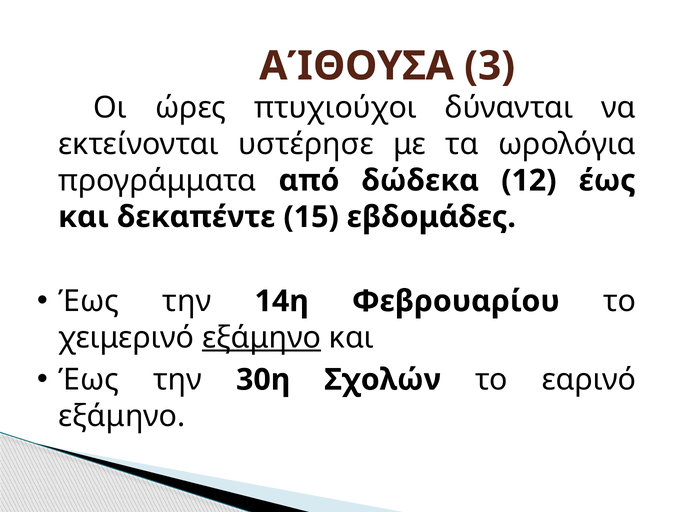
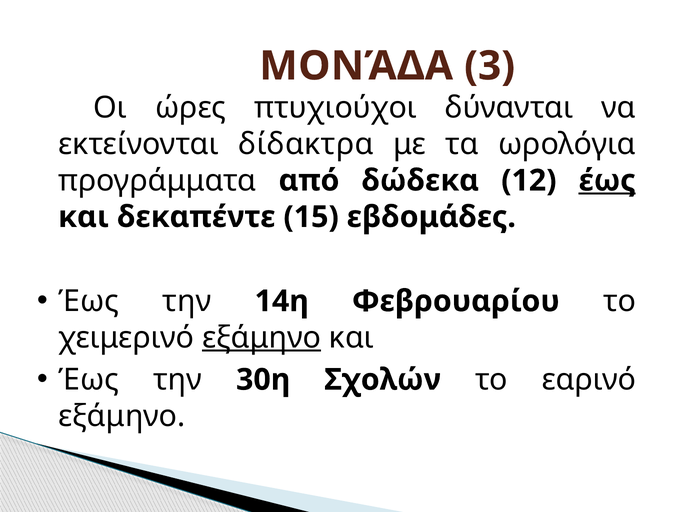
ΑΊΘΟΥΣΑ: ΑΊΘΟΥΣΑ -> ΜΟΝΆΔΑ
υστέρησε: υστέρησε -> δίδακτρα
έως at (607, 181) underline: none -> present
